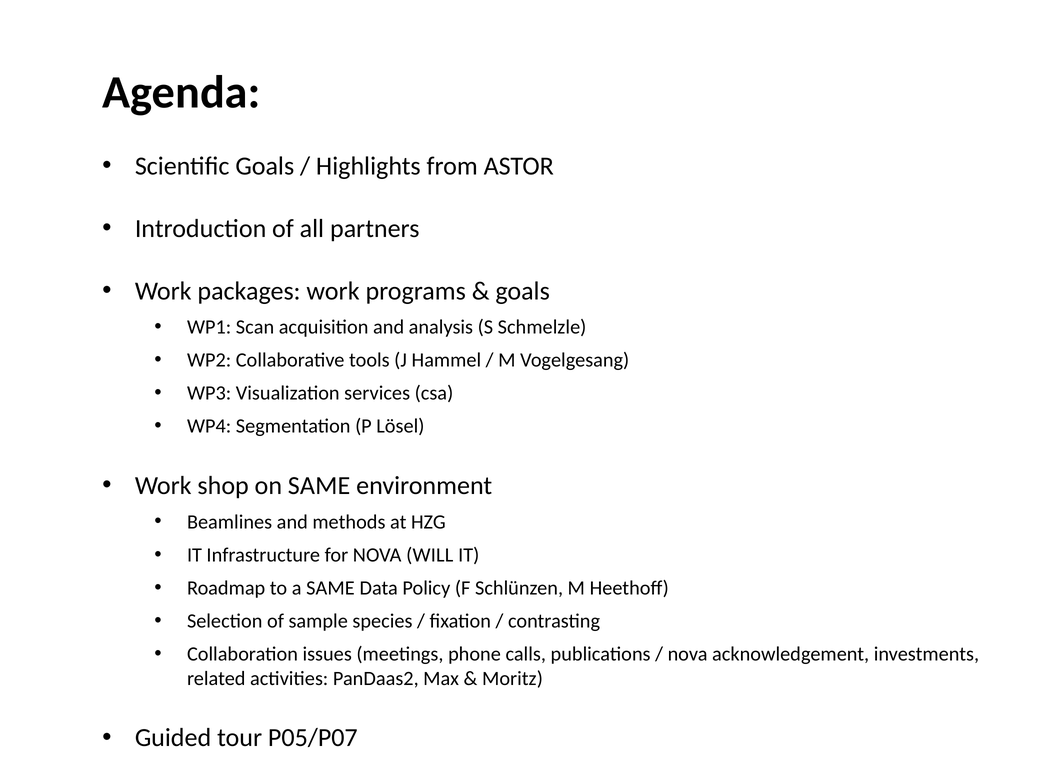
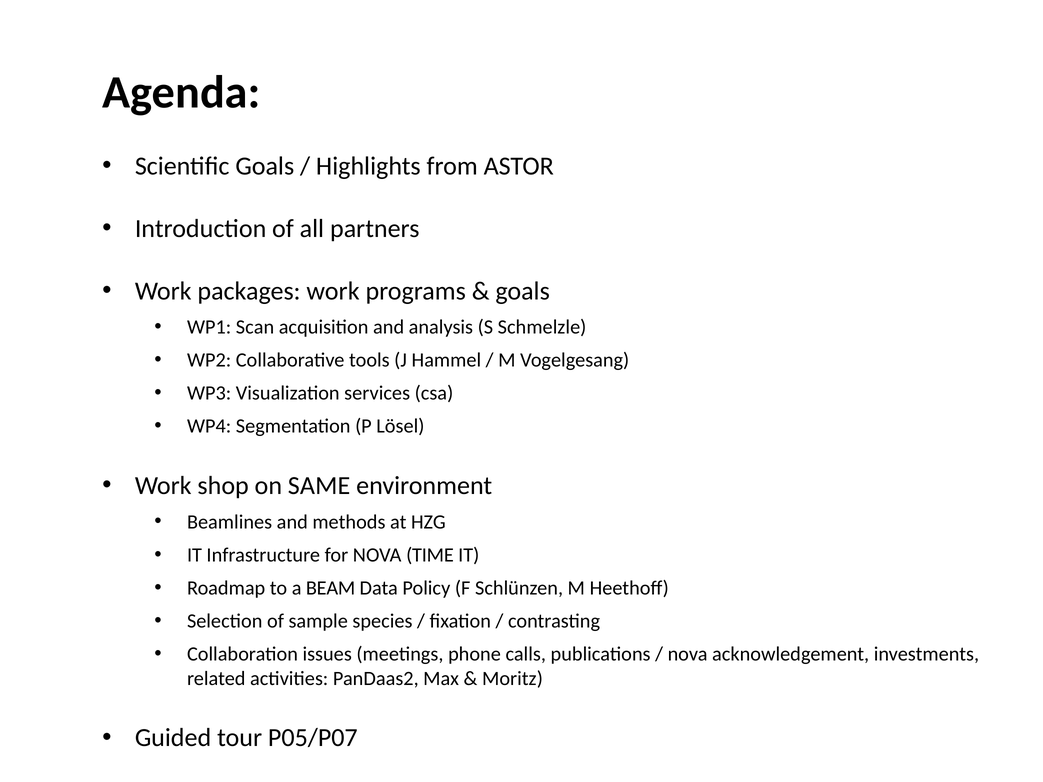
WILL: WILL -> TIME
a SAME: SAME -> BEAM
